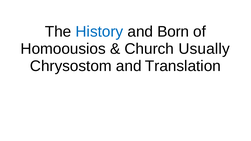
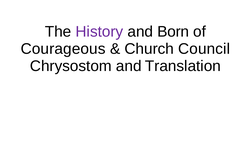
History colour: blue -> purple
Homoousios: Homoousios -> Courageous
Usually: Usually -> Council
